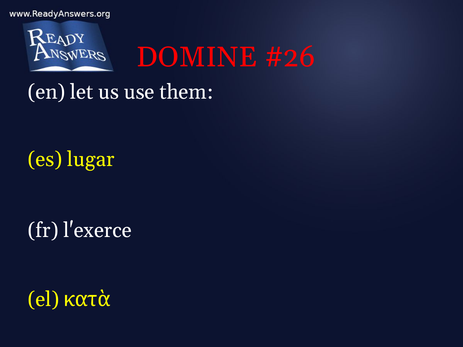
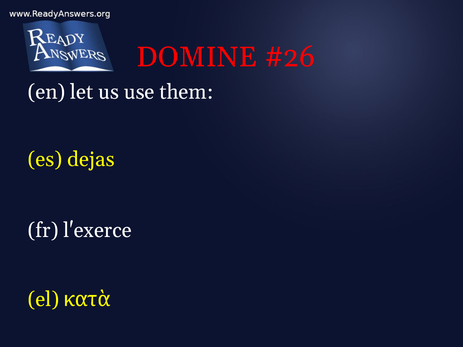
lugar: lugar -> dejas
